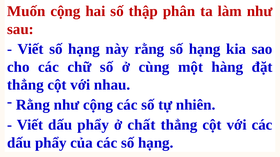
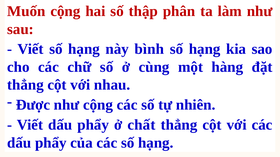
này rằng: rằng -> bình
Rằng at (33, 105): Rằng -> Được
